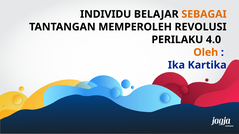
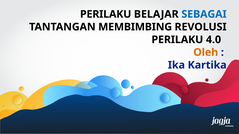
INDIVIDU at (106, 14): INDIVIDU -> PERILAKU
SEBAGAI colour: orange -> blue
MEMPEROLEH: MEMPEROLEH -> MEMBIMBING
